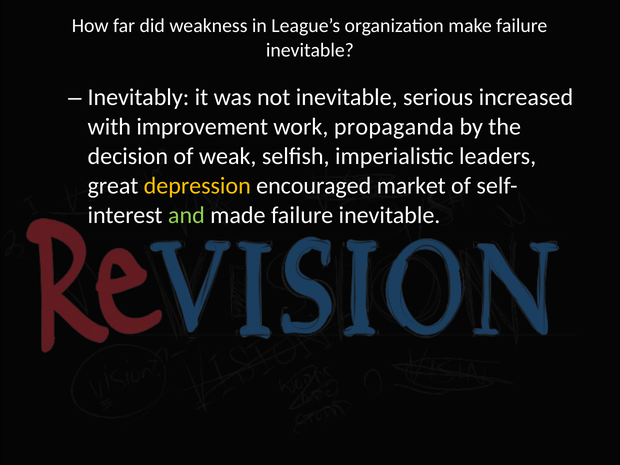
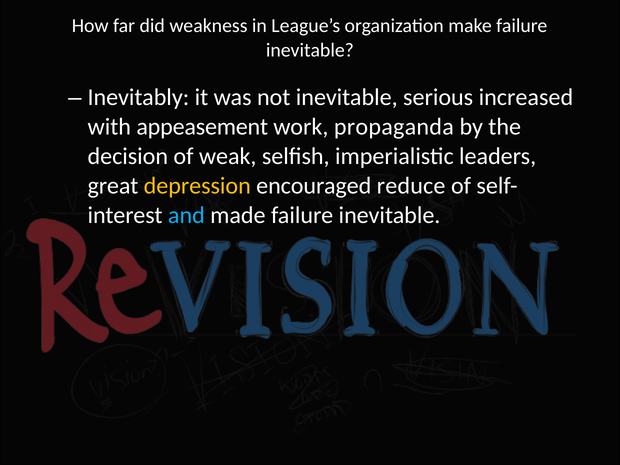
improvement: improvement -> appeasement
market: market -> reduce
and colour: light green -> light blue
